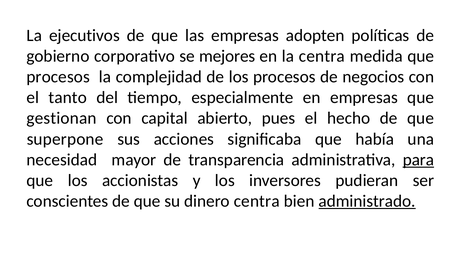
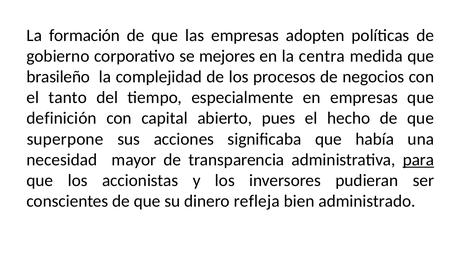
ejecutivos: ejecutivos -> formación
procesos at (58, 77): procesos -> brasileño
gestionan: gestionan -> definición
dinero centra: centra -> refleja
administrado underline: present -> none
